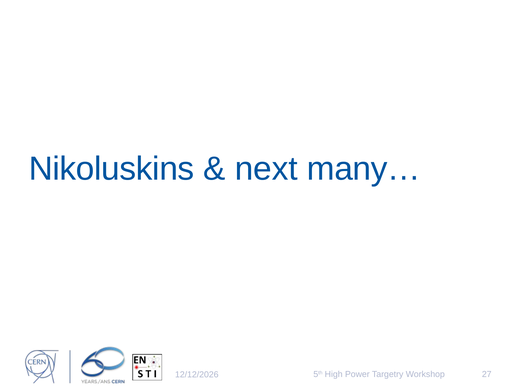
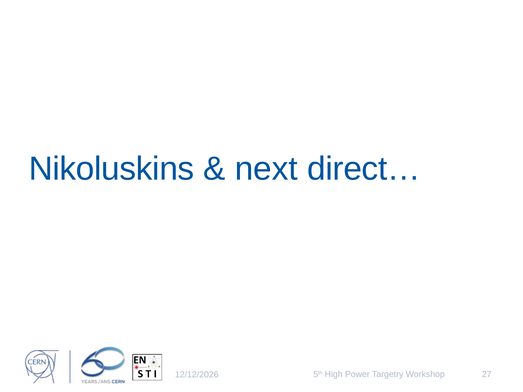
many…: many… -> direct…
